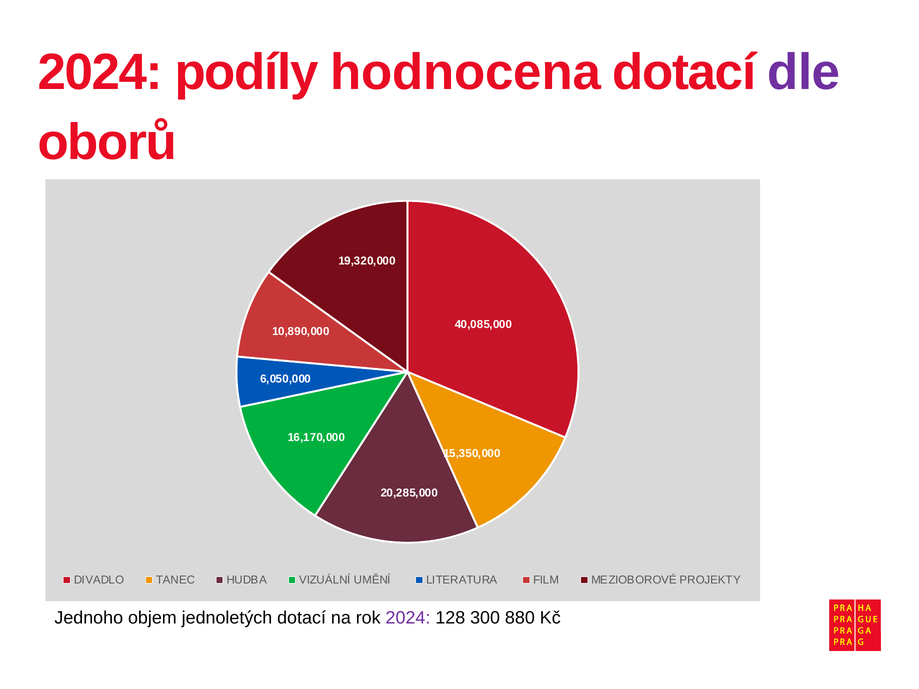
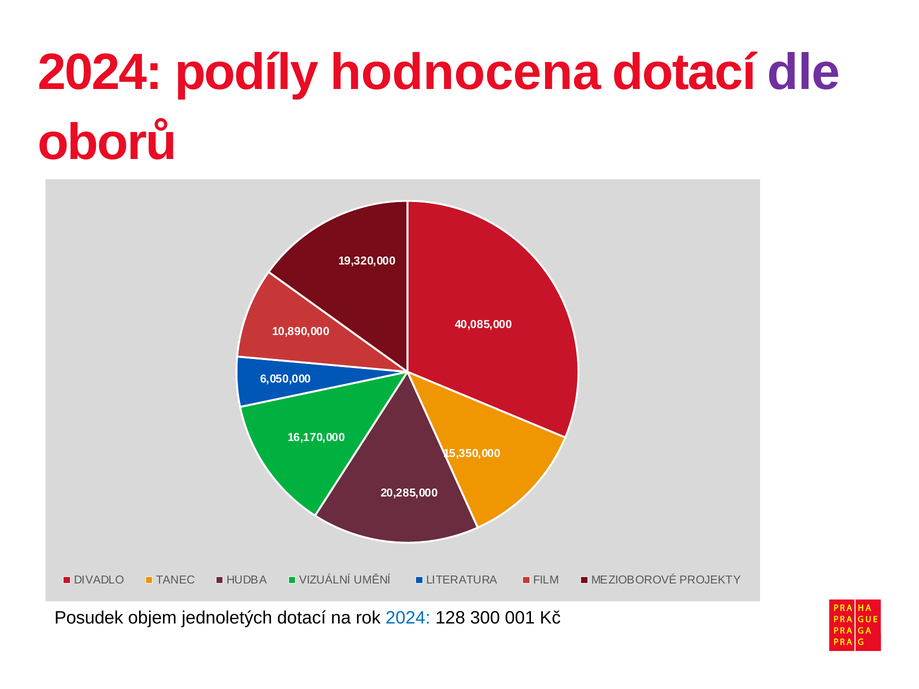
Jednoho: Jednoho -> Posudek
2024 at (408, 618) colour: purple -> blue
880: 880 -> 001
